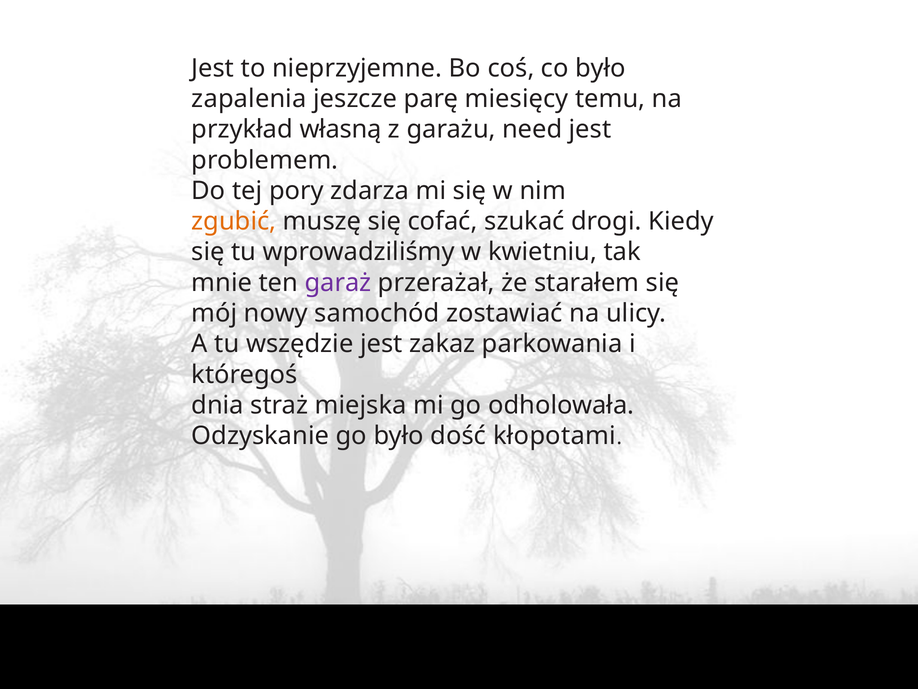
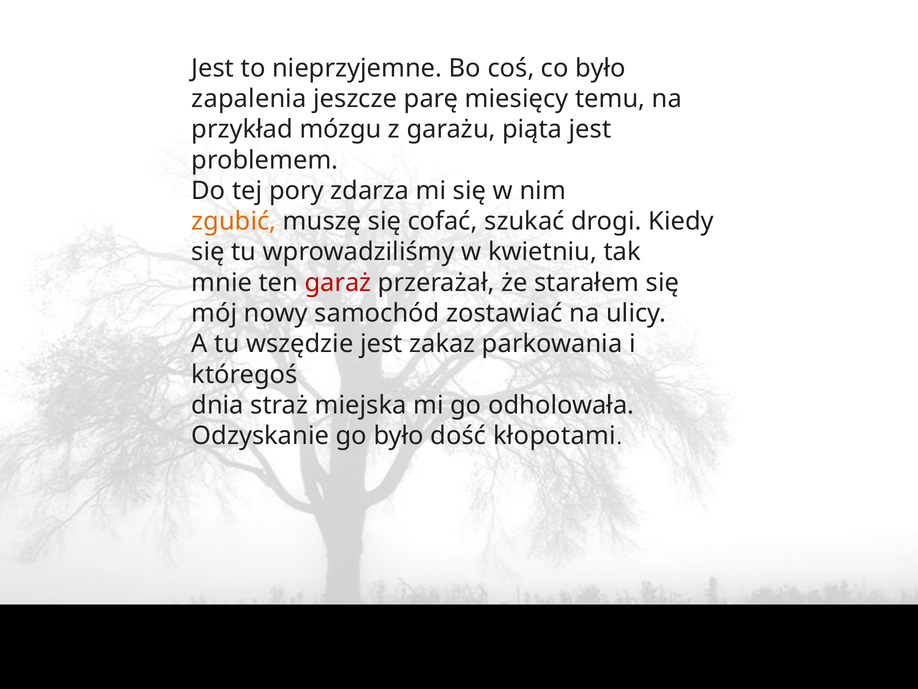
własną: własną -> mózgu
need: need -> piąta
garaż colour: purple -> red
